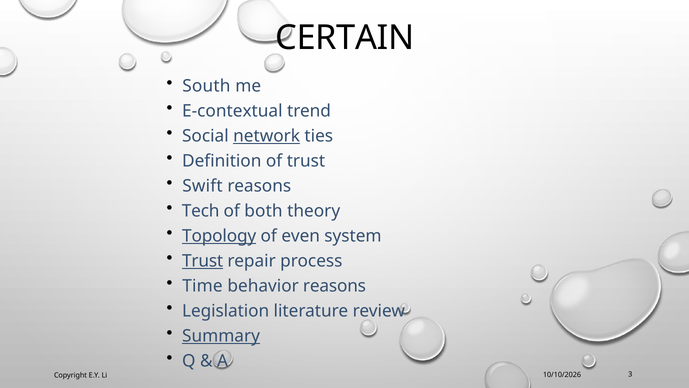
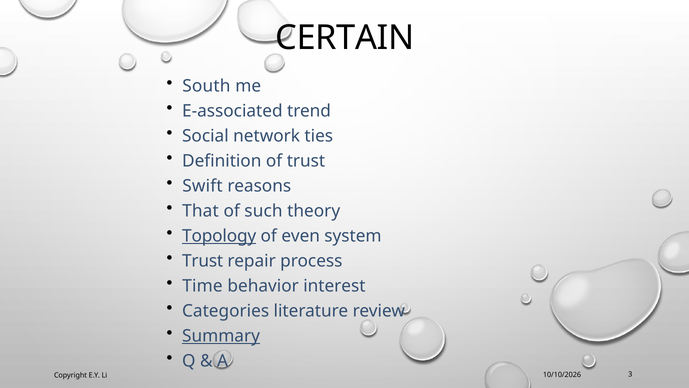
E-contextual: E-contextual -> E-associated
network underline: present -> none
Tech: Tech -> That
both: both -> such
Trust at (203, 261) underline: present -> none
behavior reasons: reasons -> interest
Legislation: Legislation -> Categories
